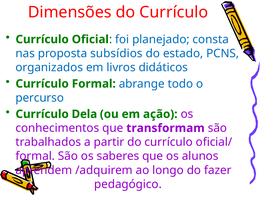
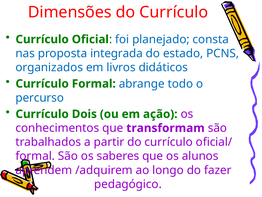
subsídios: subsídios -> integrada
Dela: Dela -> Dois
